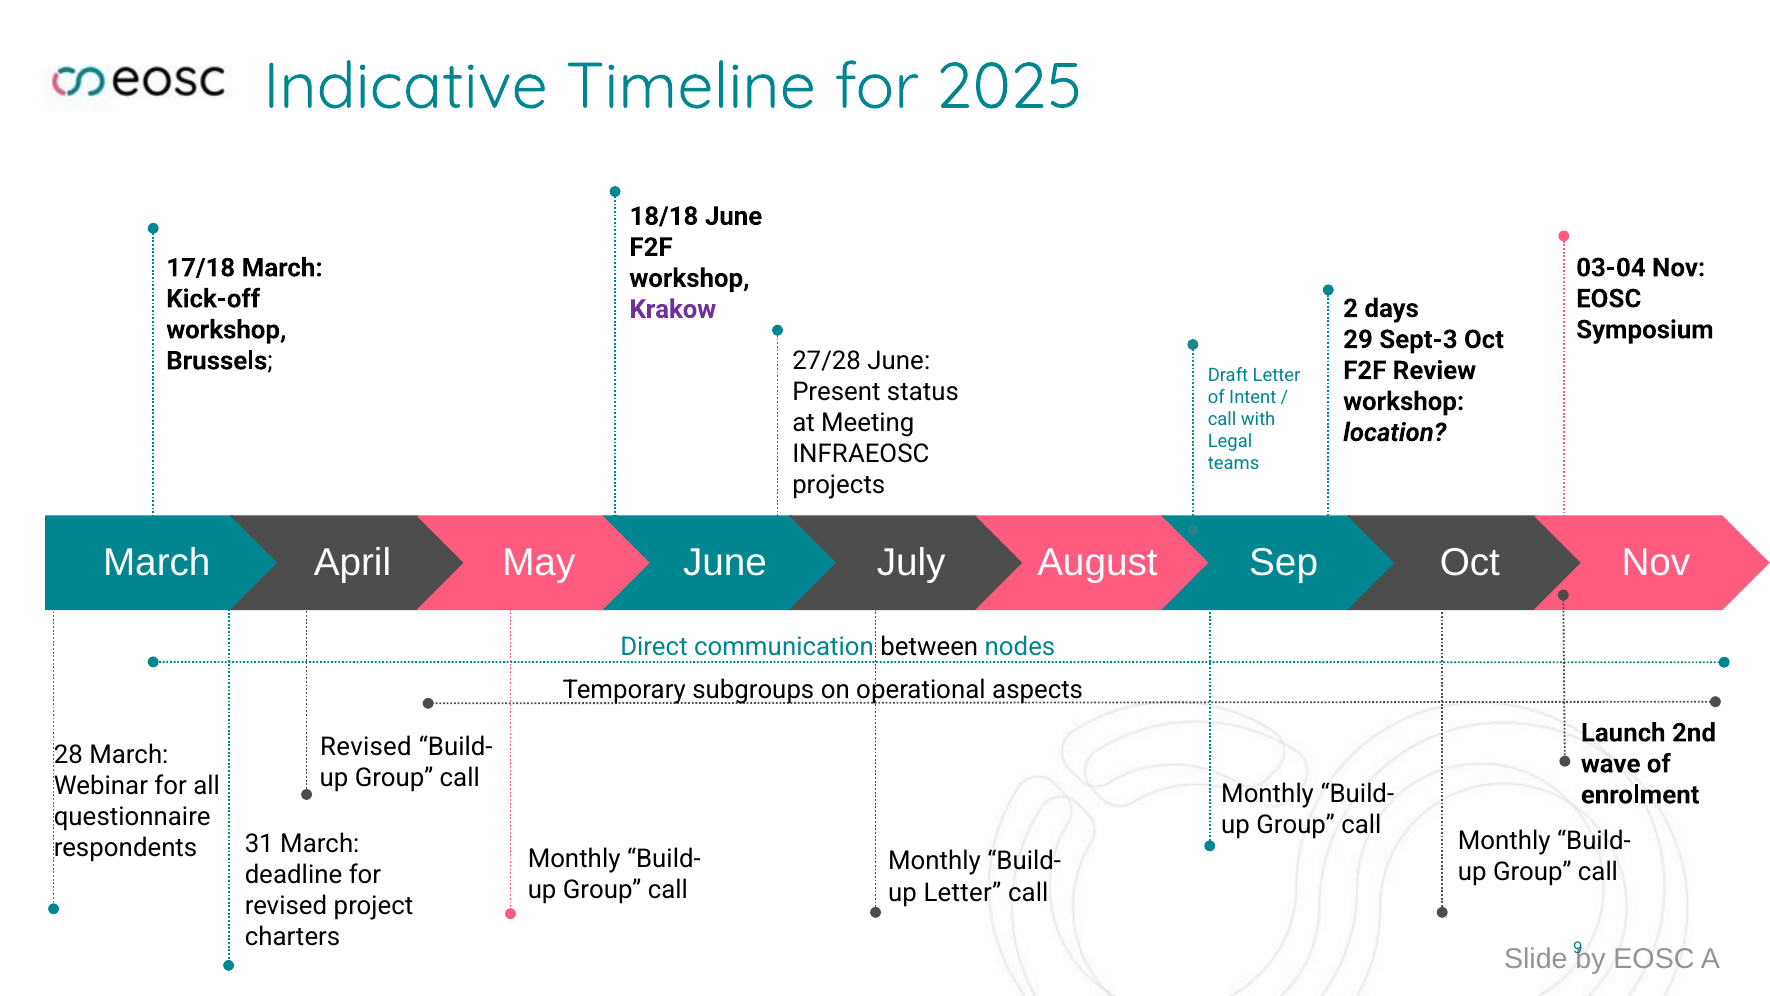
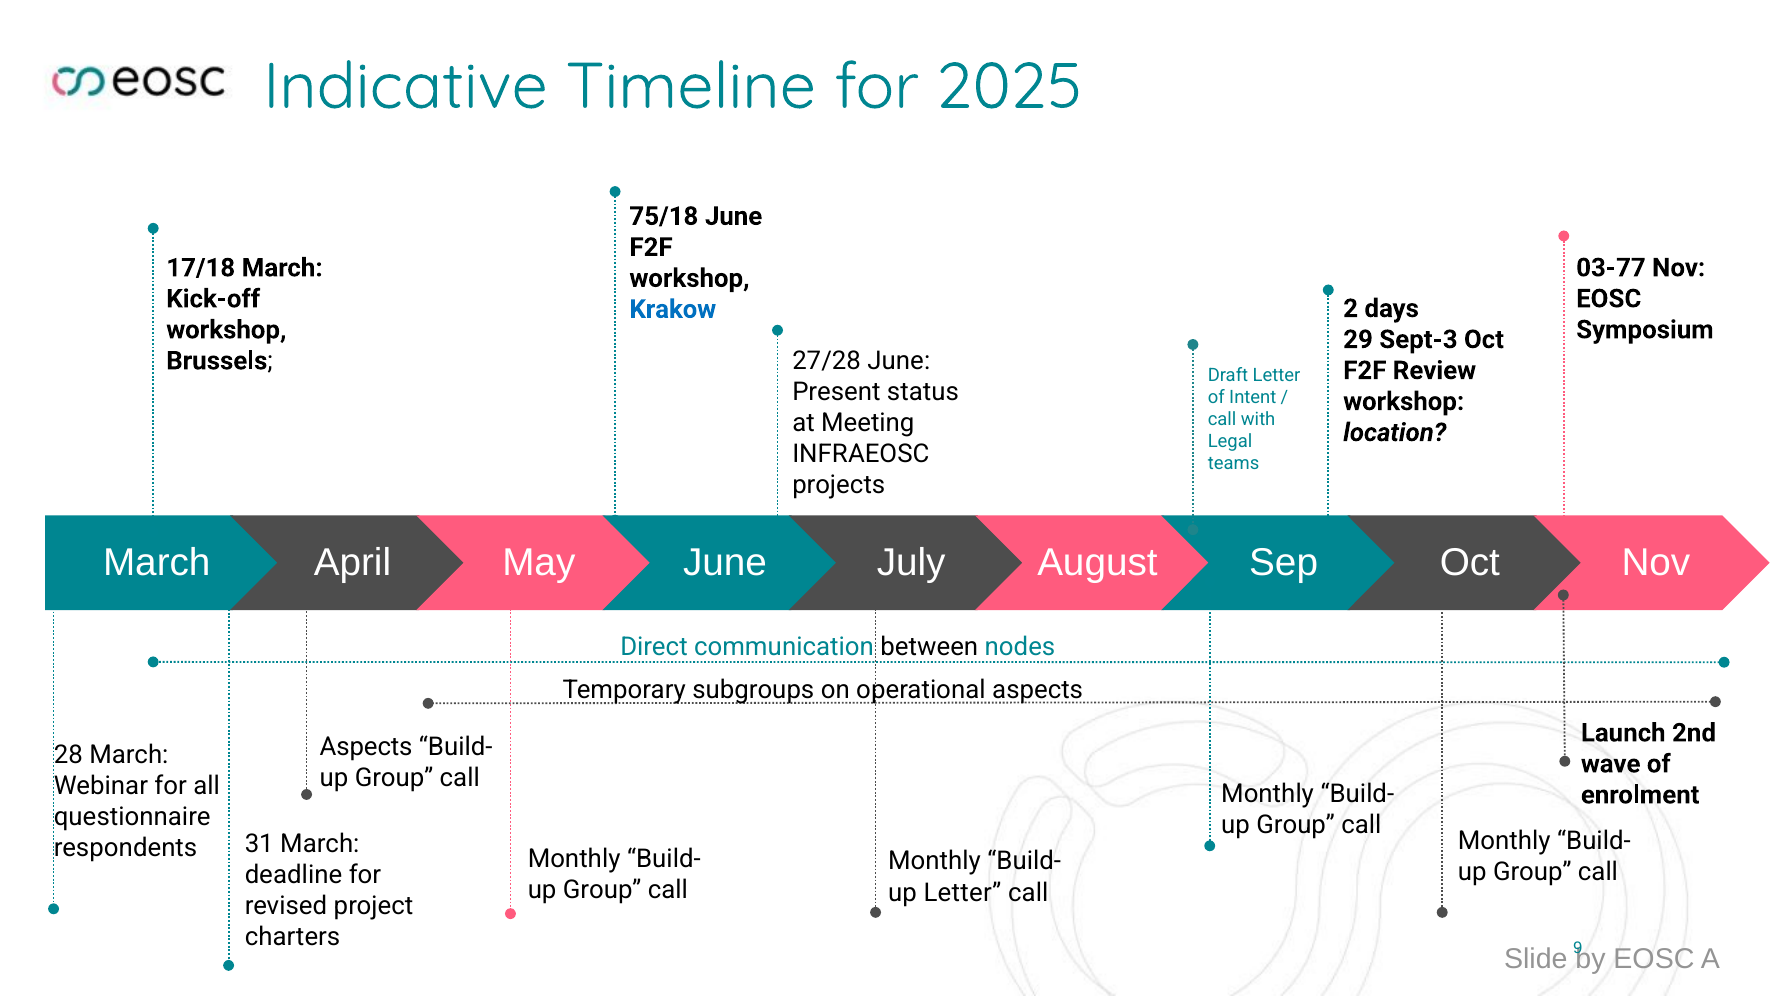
18/18: 18/18 -> 75/18
03-04: 03-04 -> 03-77
Krakow colour: purple -> blue
Revised at (366, 747): Revised -> Aspects
